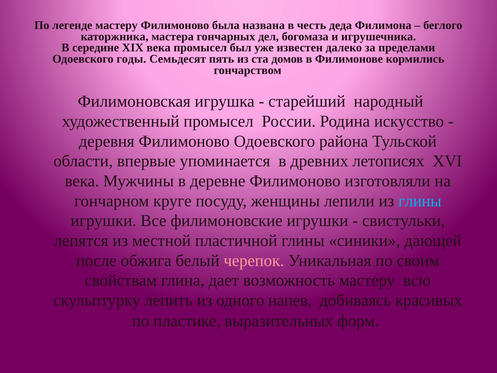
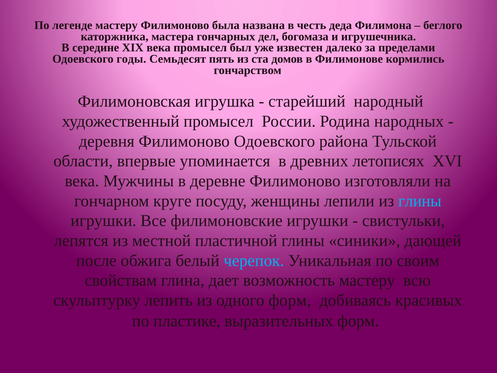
искусство: искусство -> народных
черепок colour: pink -> light blue
одного напев: напев -> форм
